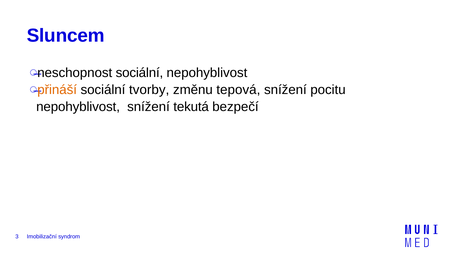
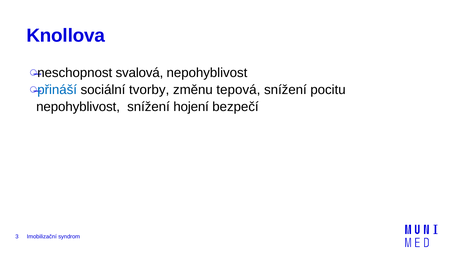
Sluncem: Sluncem -> Knollova
neschopnost sociální: sociální -> svalová
přináší colour: orange -> blue
tekutá: tekutá -> hojení
